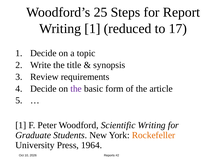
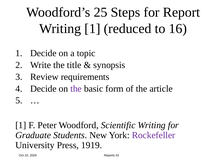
17: 17 -> 16
Rockefeller colour: orange -> purple
1964: 1964 -> 1919
